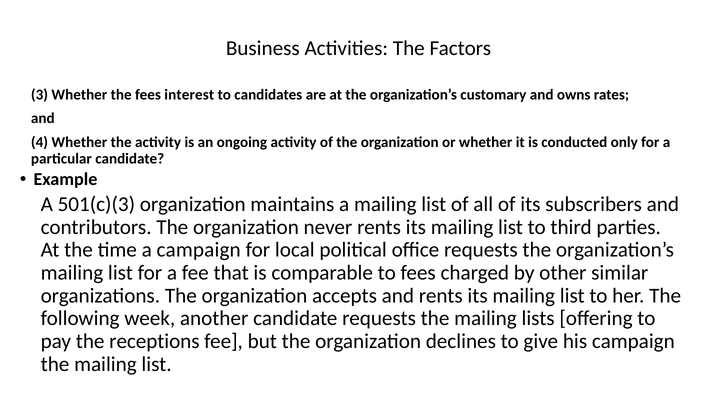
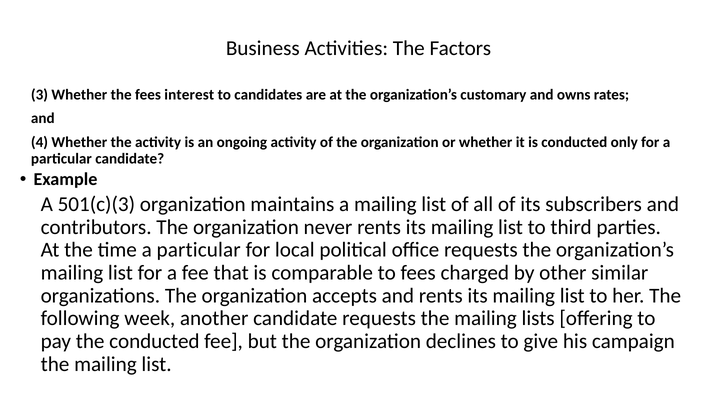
time a campaign: campaign -> particular
the receptions: receptions -> conducted
